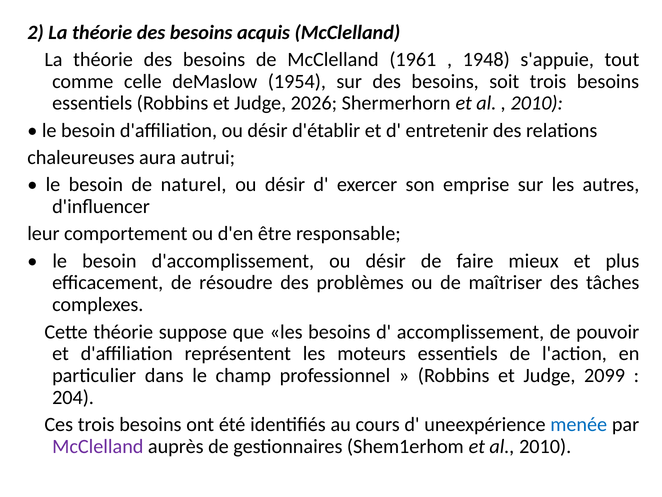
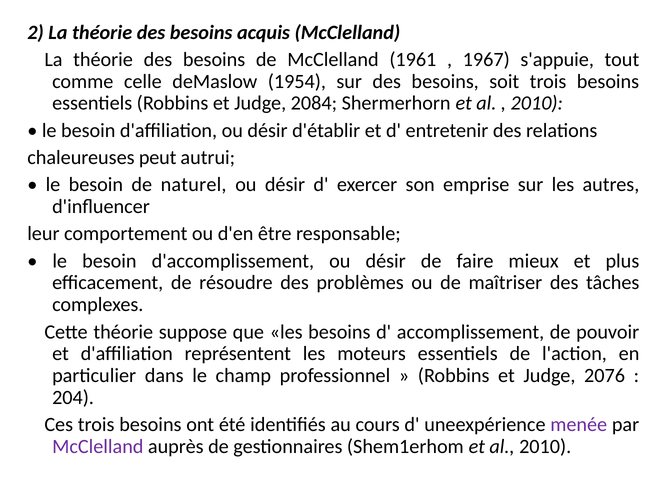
1948: 1948 -> 1967
2026: 2026 -> 2084
aura: aura -> peut
2099: 2099 -> 2076
menée colour: blue -> purple
